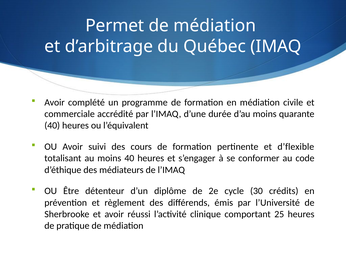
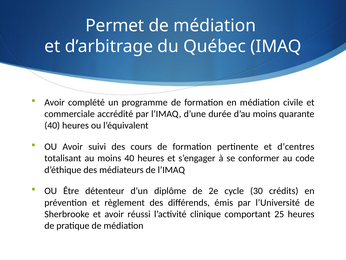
d’flexible: d’flexible -> d’centres
